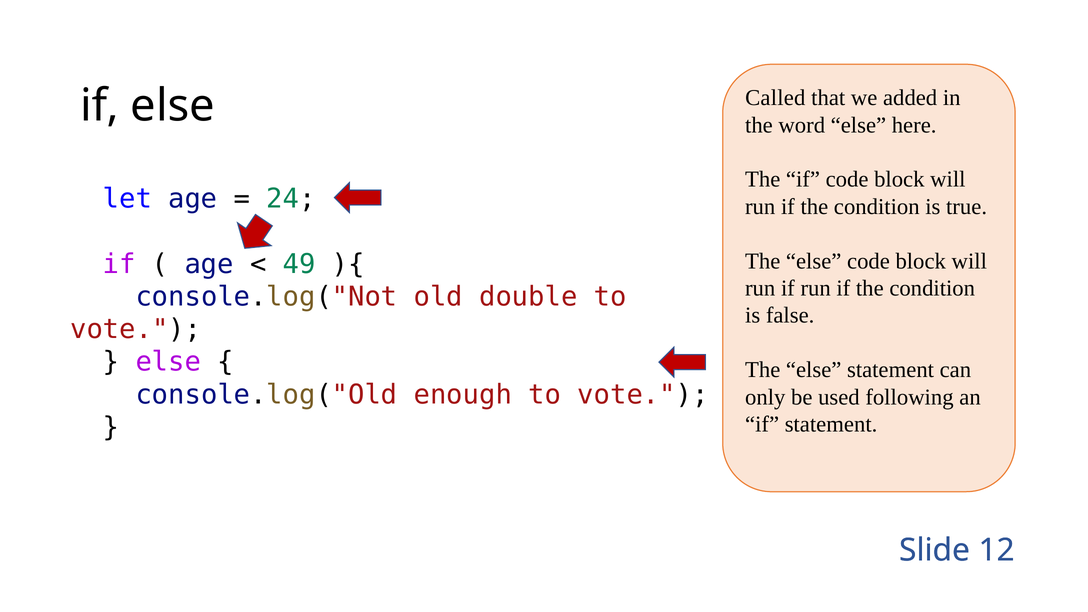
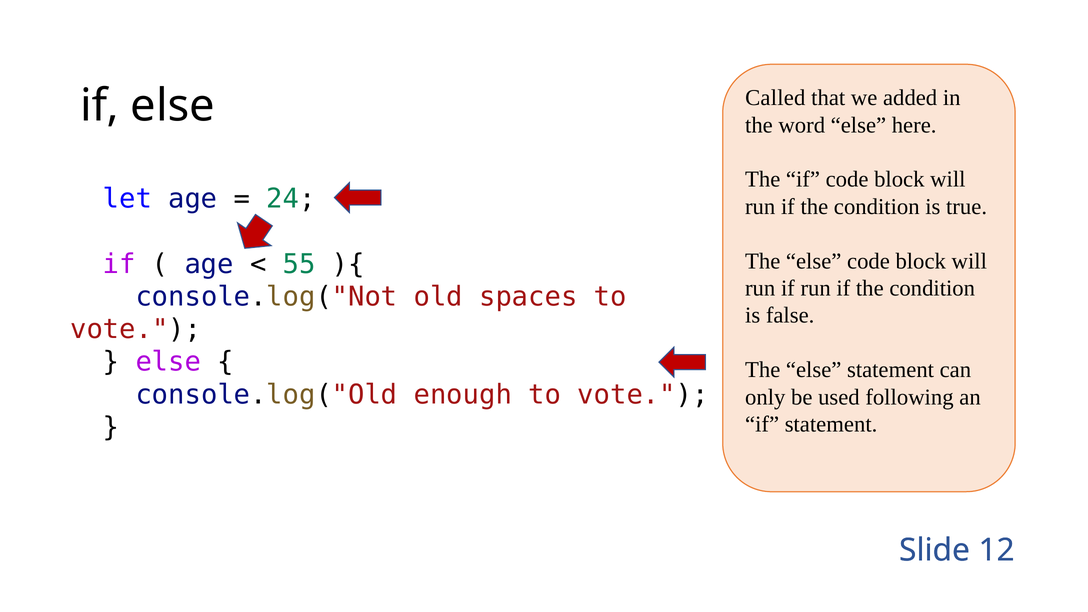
49: 49 -> 55
double: double -> spaces
